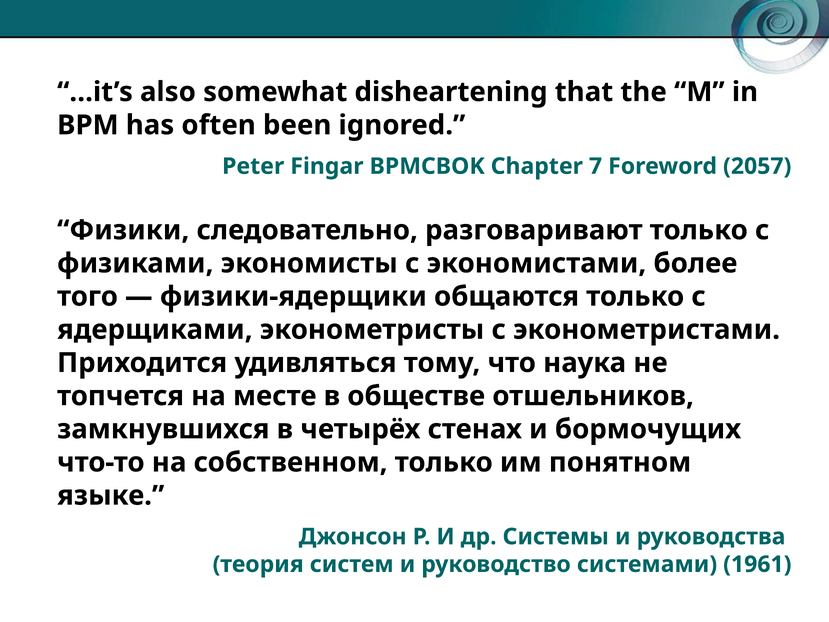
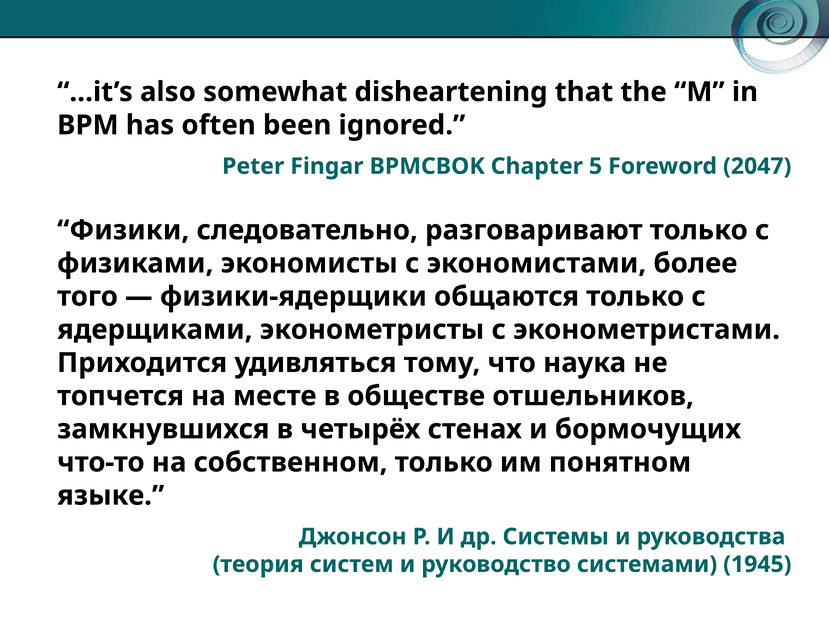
7: 7 -> 5
2057: 2057 -> 2047
1961: 1961 -> 1945
